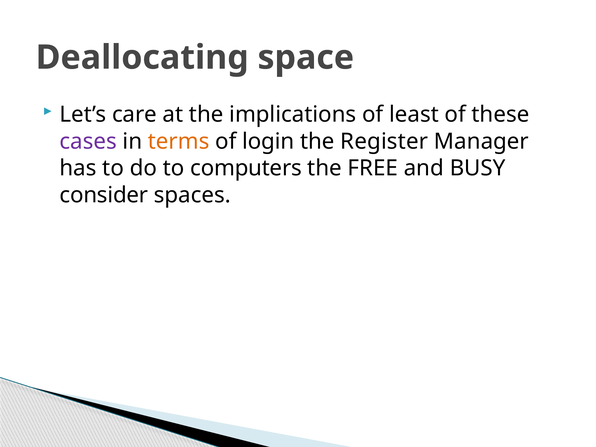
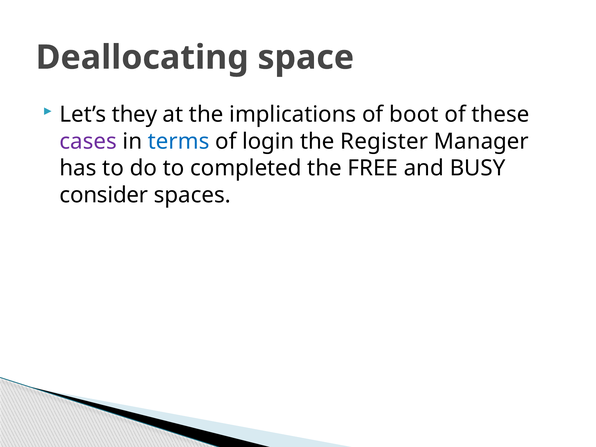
care: care -> they
least: least -> boot
terms colour: orange -> blue
computers: computers -> completed
